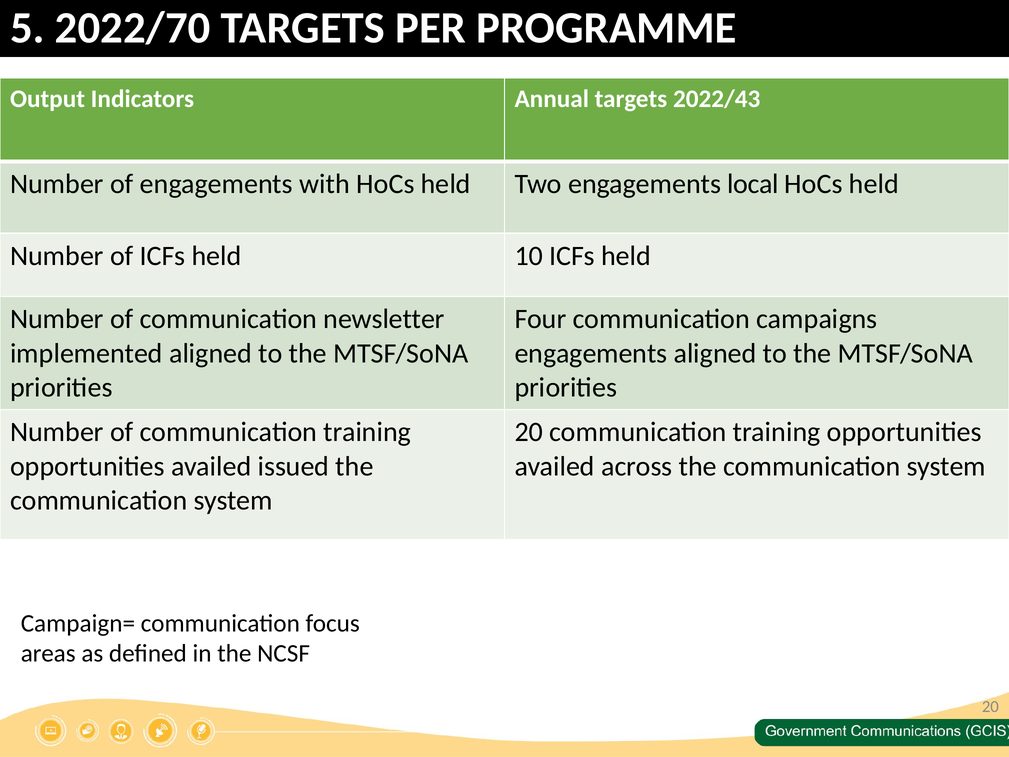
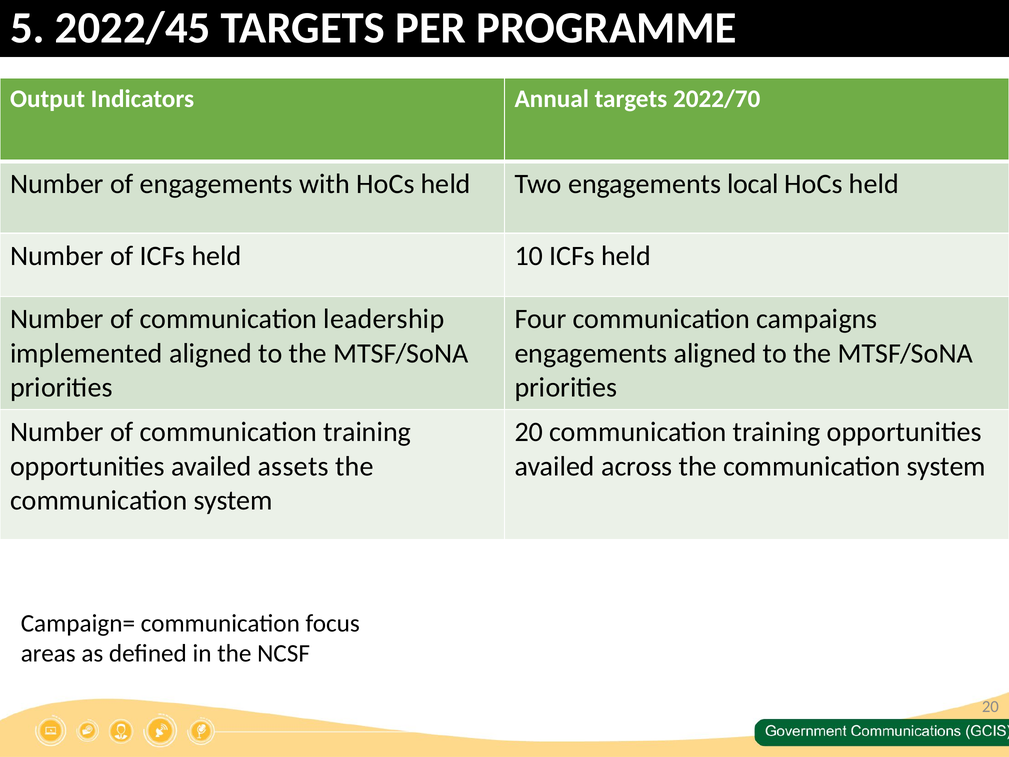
2022/70: 2022/70 -> 2022/45
2022/43: 2022/43 -> 2022/70
newsletter: newsletter -> leadership
issued: issued -> assets
